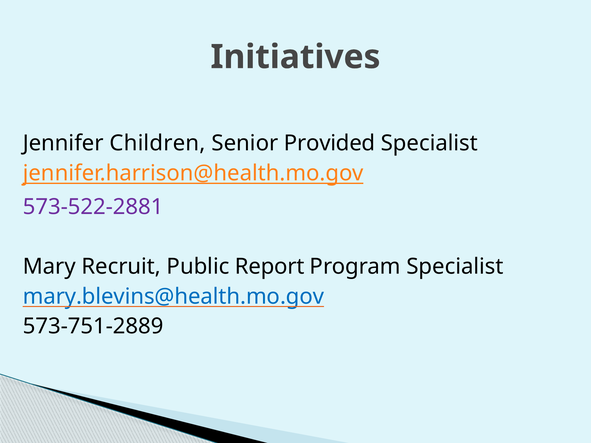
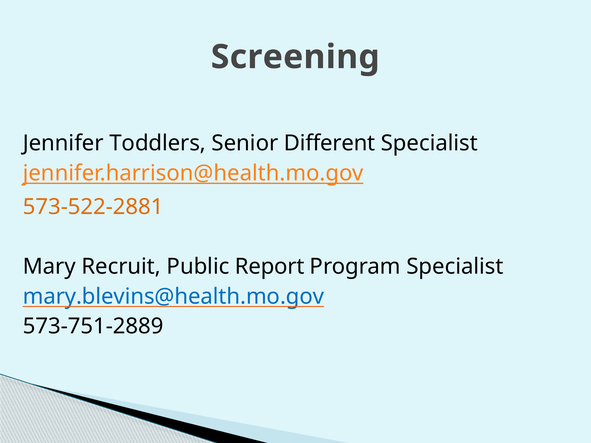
Initiatives: Initiatives -> Screening
Children: Children -> Toddlers
Provided: Provided -> Different
573-522-2881 colour: purple -> orange
